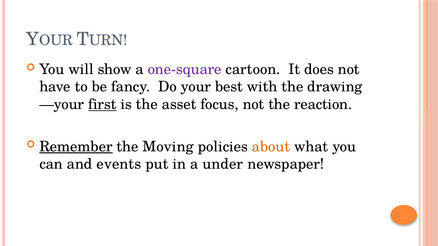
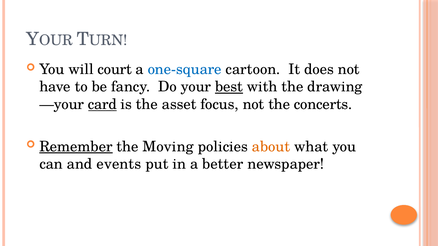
show: show -> court
one-square colour: purple -> blue
best underline: none -> present
first: first -> card
reaction: reaction -> concerts
under: under -> better
